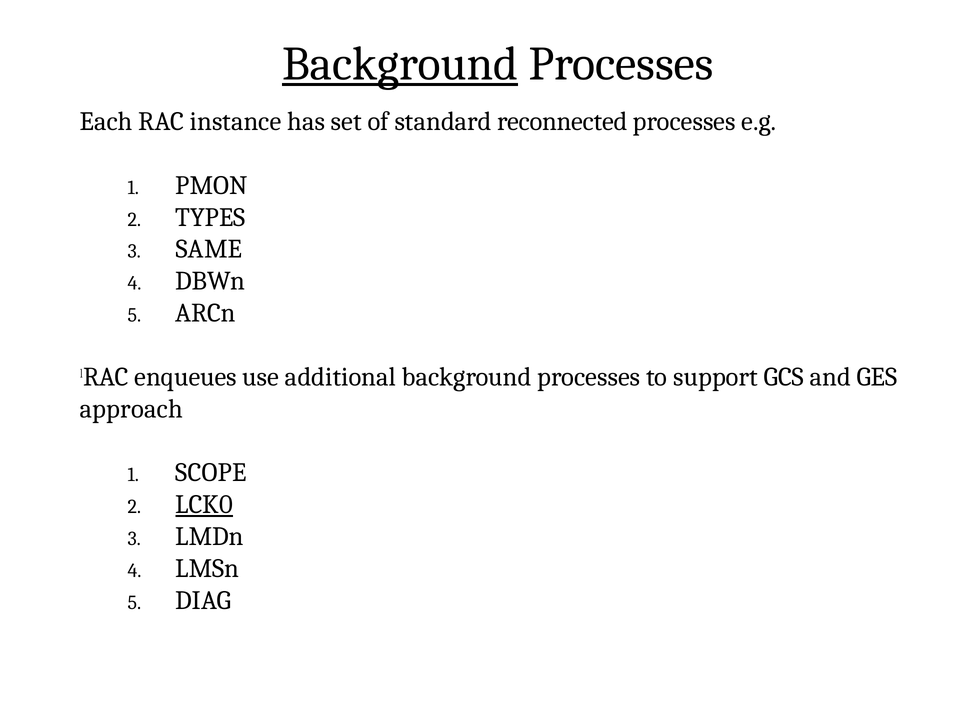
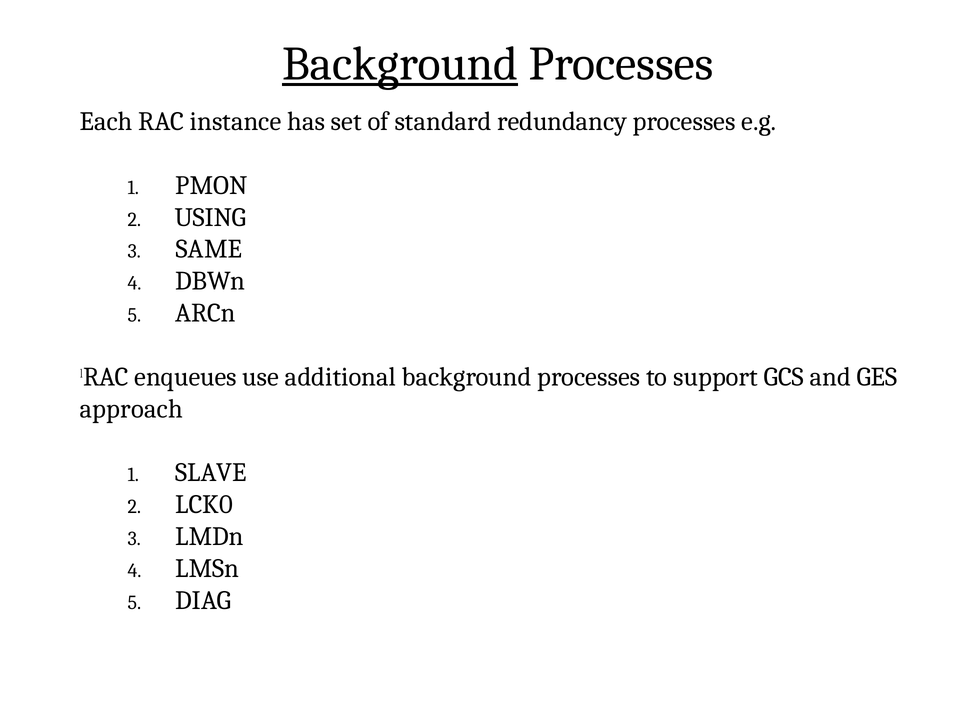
reconnected: reconnected -> redundancy
TYPES: TYPES -> USING
SCOPE: SCOPE -> SLAVE
LCK0 underline: present -> none
